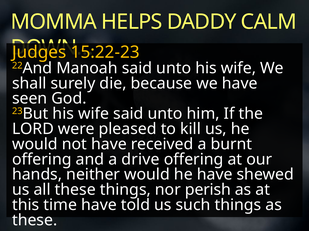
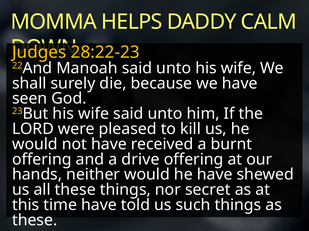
15:22-23: 15:22-23 -> 28:22-23
perish: perish -> secret
